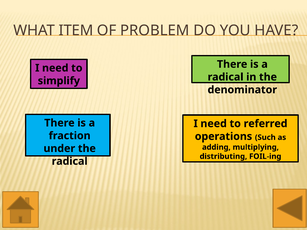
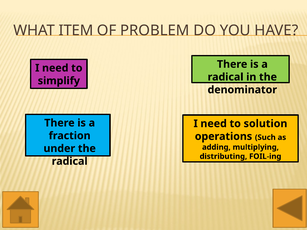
referred: referred -> solution
